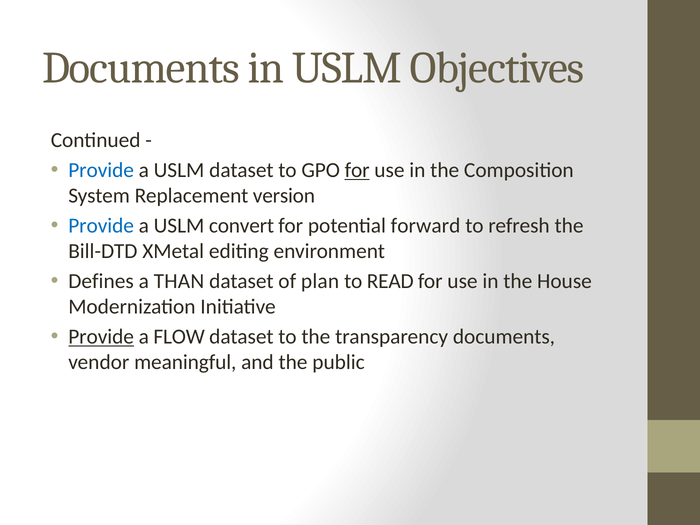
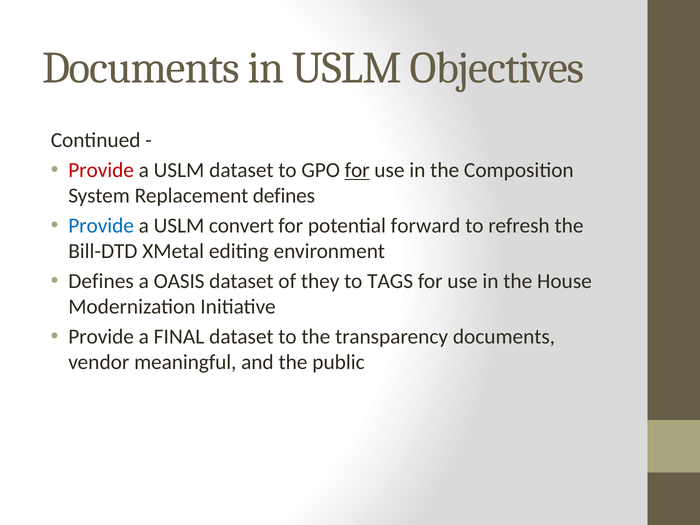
Provide at (101, 170) colour: blue -> red
Replacement version: version -> defines
THAN: THAN -> OASIS
plan: plan -> they
READ: READ -> TAGS
Provide at (101, 337) underline: present -> none
FLOW: FLOW -> FINAL
